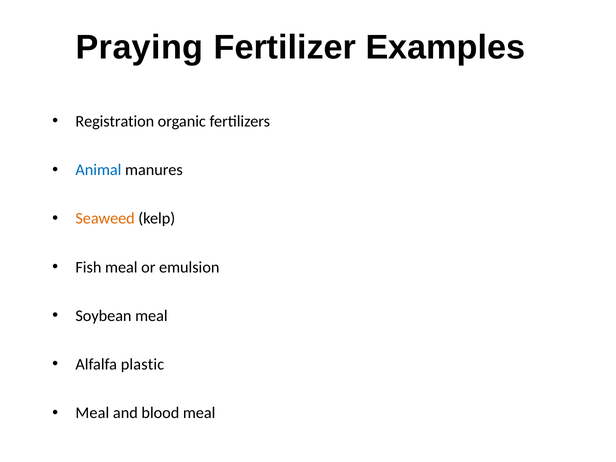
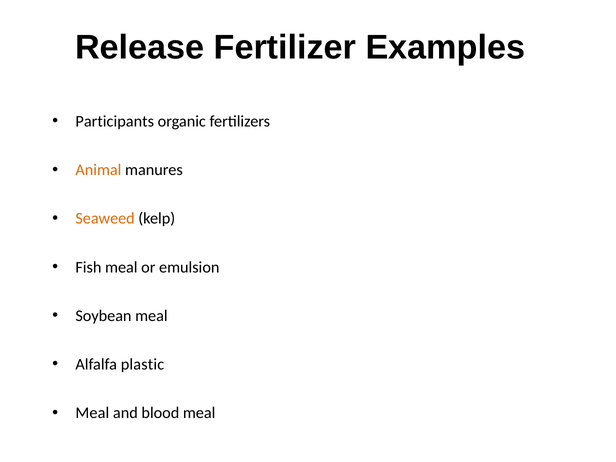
Praying: Praying -> Release
Registration: Registration -> Participants
Animal colour: blue -> orange
